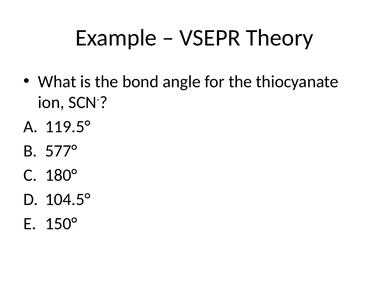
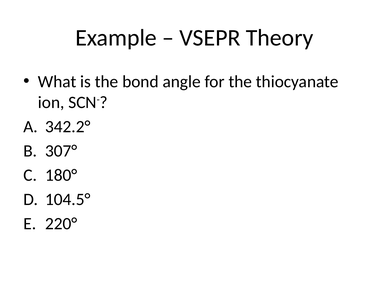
119.5°: 119.5° -> 342.2°
577°: 577° -> 307°
150°: 150° -> 220°
